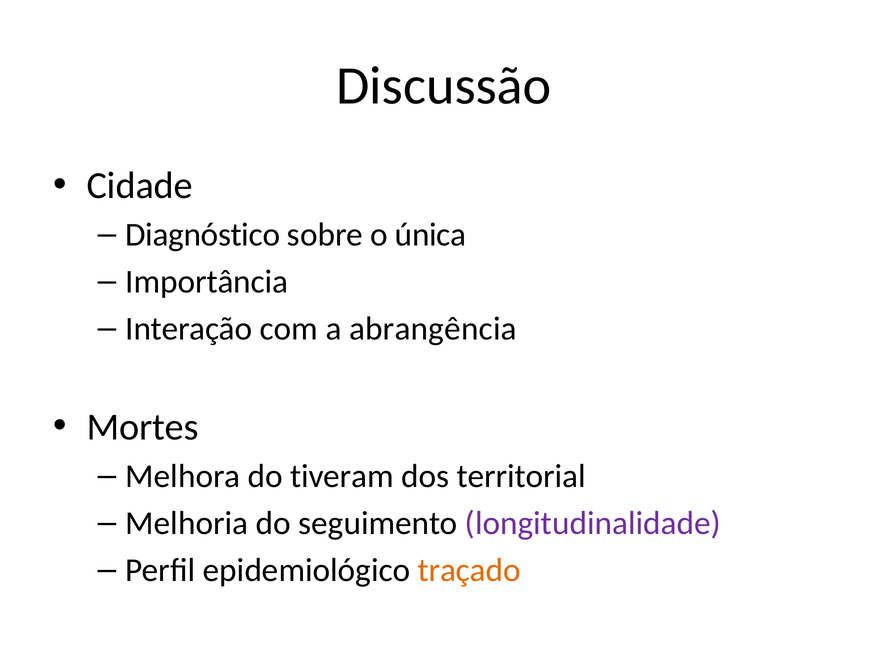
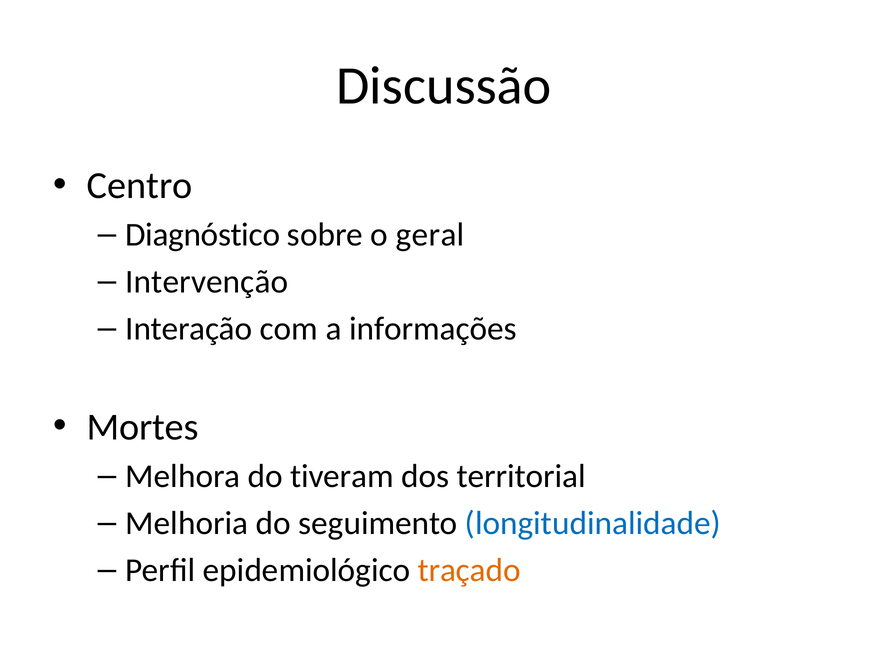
Cidade: Cidade -> Centro
única: única -> geral
Importância: Importância -> Intervenção
abrangência: abrangência -> informações
longitudinalidade colour: purple -> blue
